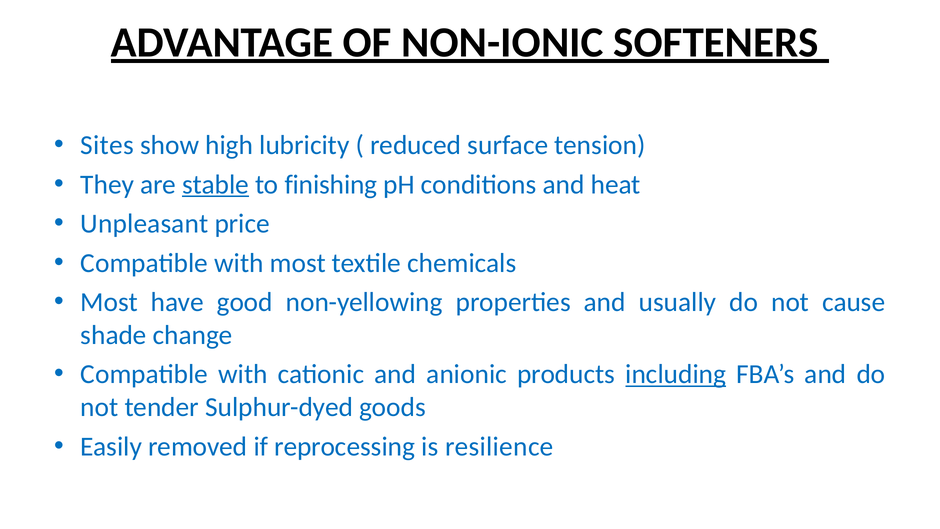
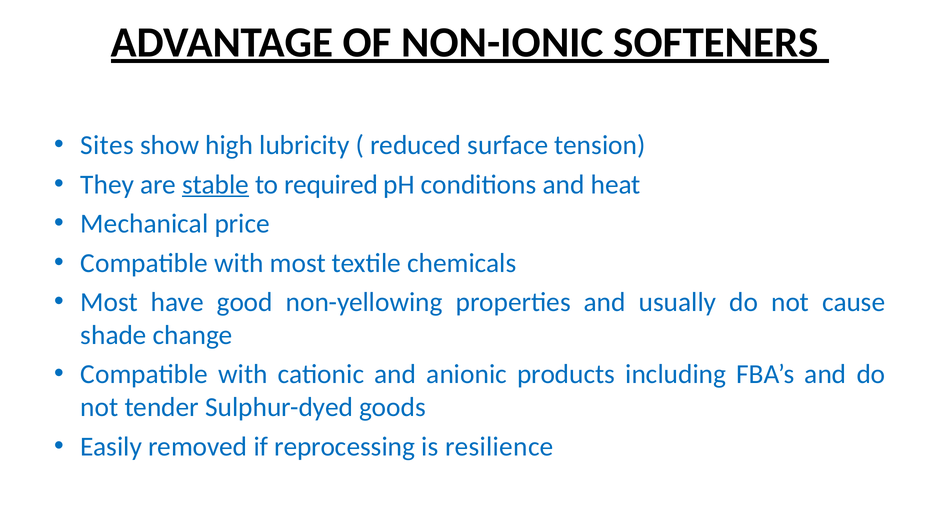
finishing: finishing -> required
Unpleasant: Unpleasant -> Mechanical
including underline: present -> none
